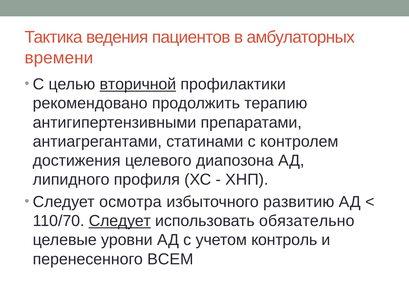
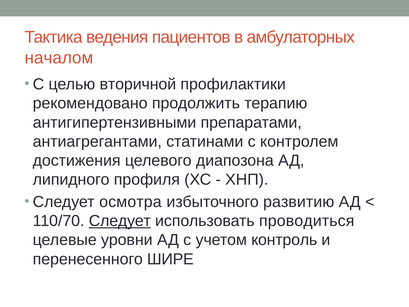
времени: времени -> началом
вторичной underline: present -> none
обязательно: обязательно -> проводиться
ВСЕМ: ВСЕМ -> ШИРЕ
